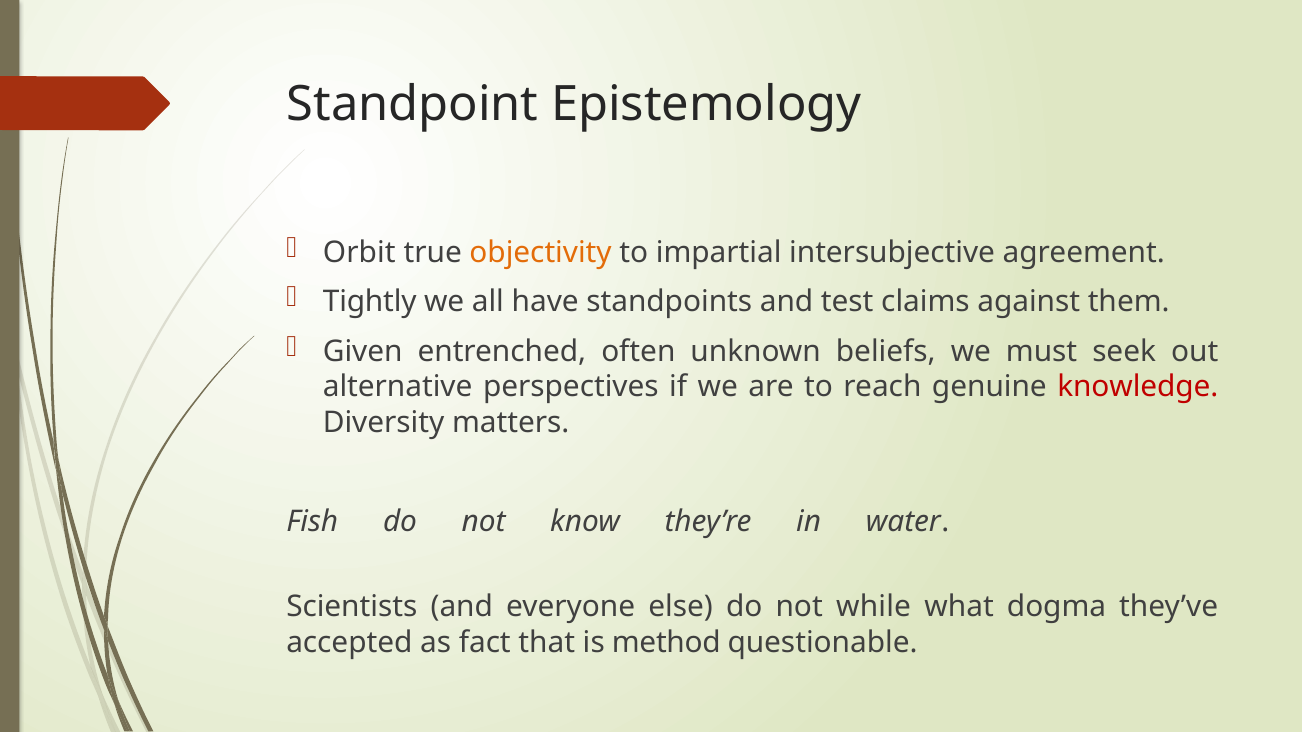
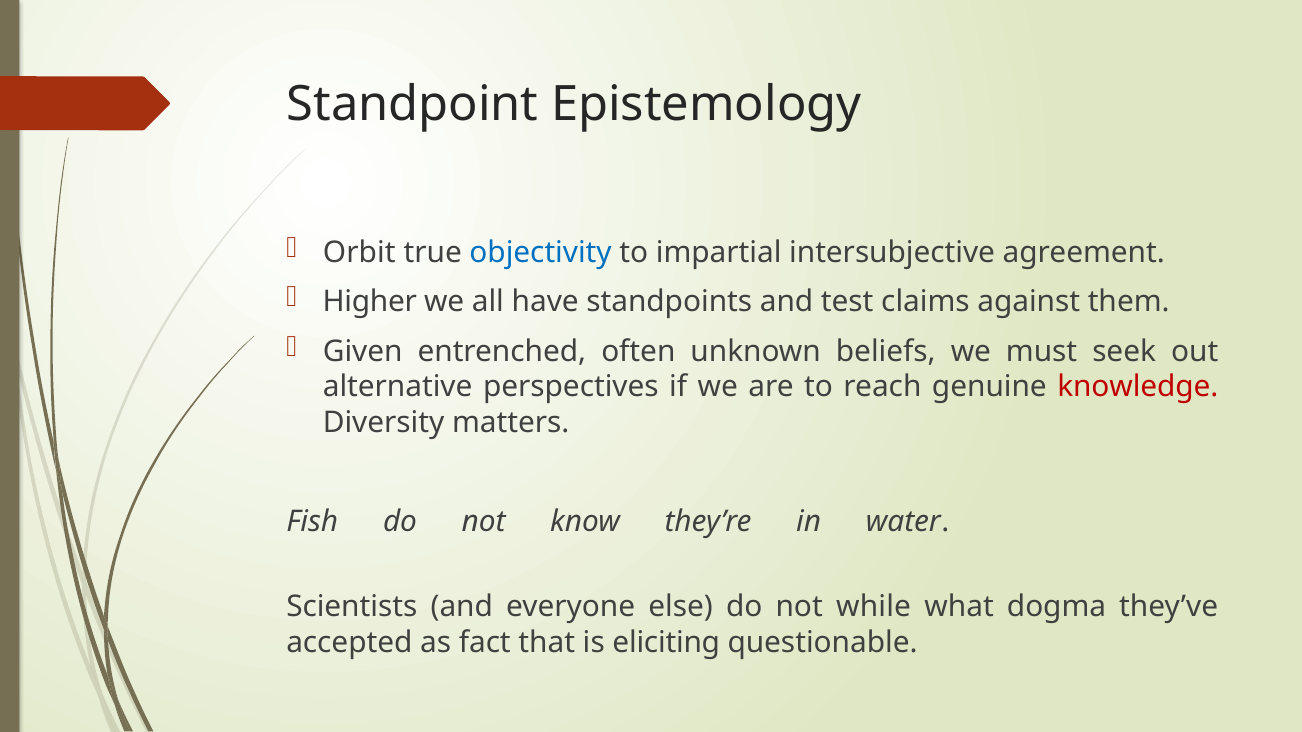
objectivity colour: orange -> blue
Tightly: Tightly -> Higher
method: method -> eliciting
